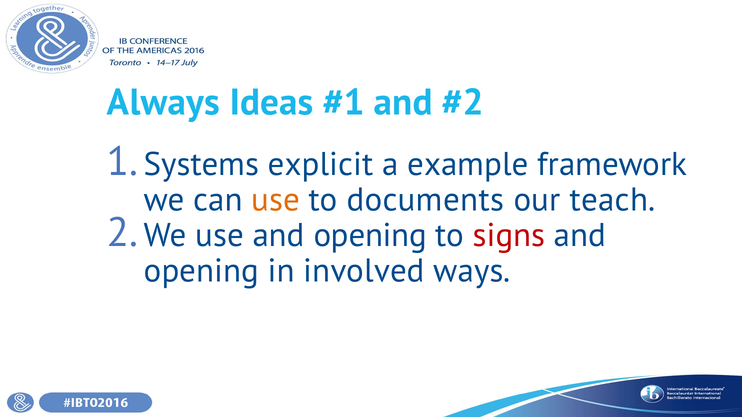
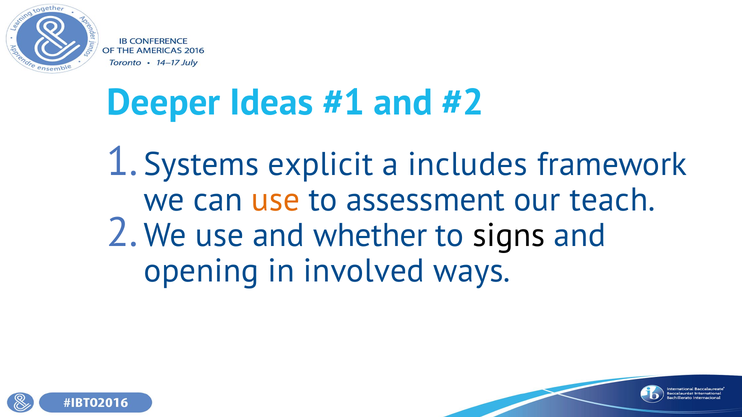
Always: Always -> Deeper
example: example -> includes
documents: documents -> assessment
use and opening: opening -> whether
signs colour: red -> black
